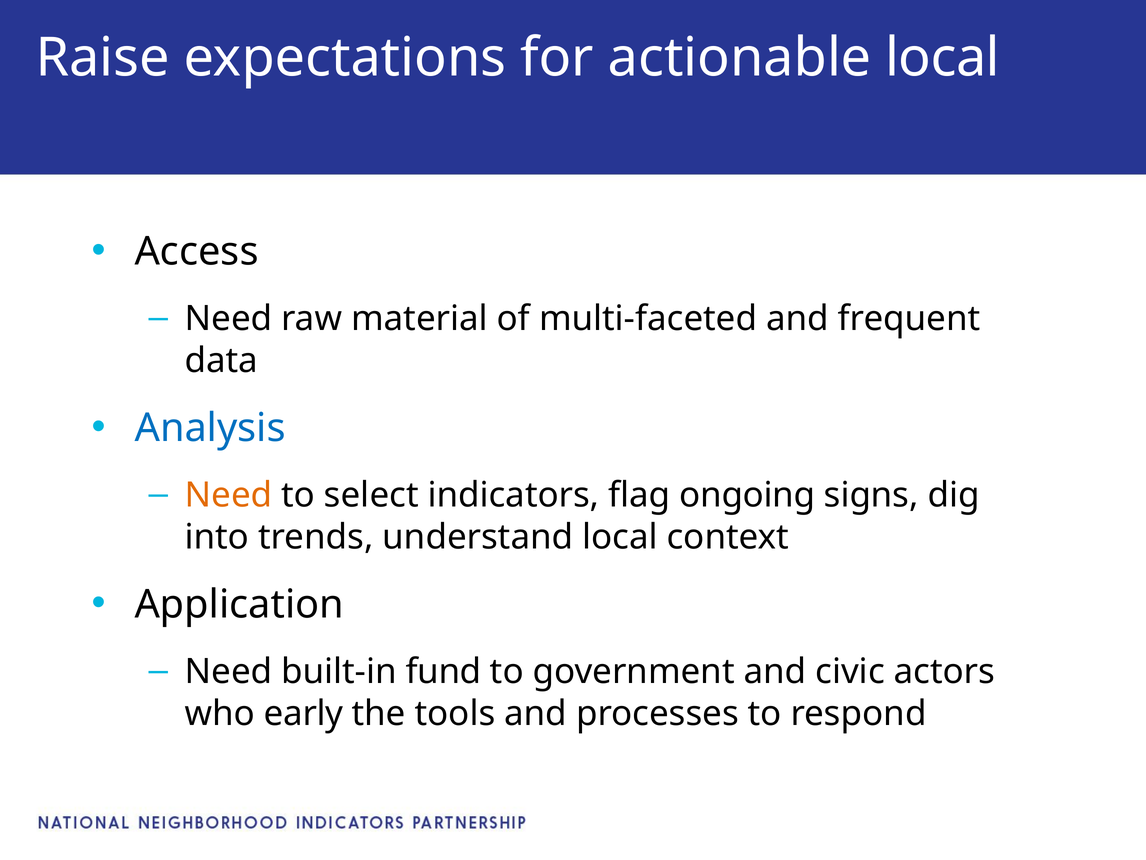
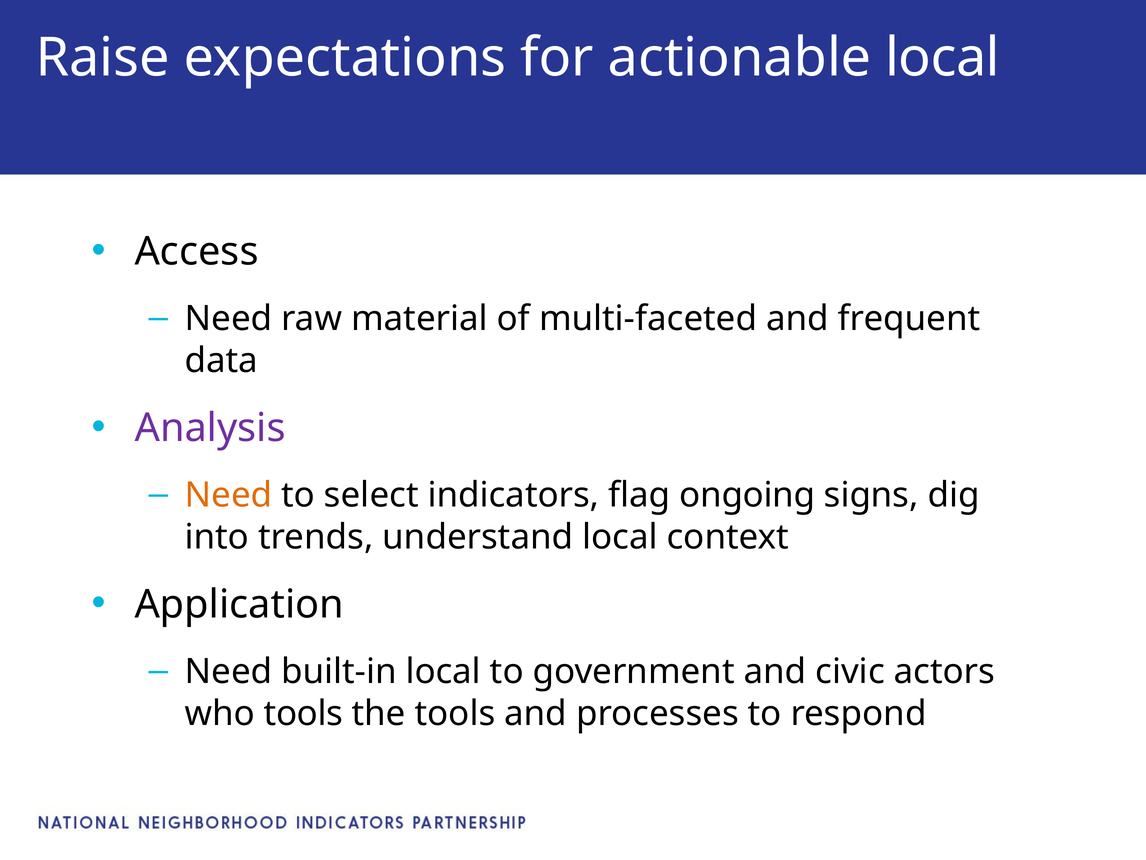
Analysis colour: blue -> purple
built-in fund: fund -> local
who early: early -> tools
